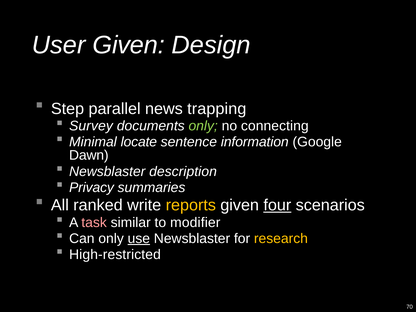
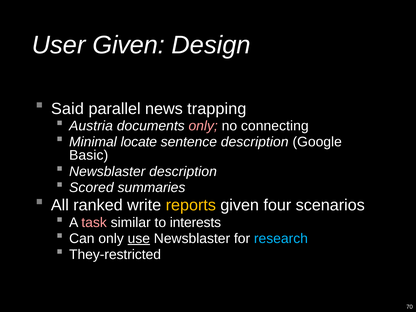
Step: Step -> Said
Survey: Survey -> Austria
only at (203, 126) colour: light green -> pink
sentence information: information -> description
Dawn: Dawn -> Basic
Privacy: Privacy -> Scored
four underline: present -> none
modifier: modifier -> interests
research colour: yellow -> light blue
High-restricted: High-restricted -> They-restricted
